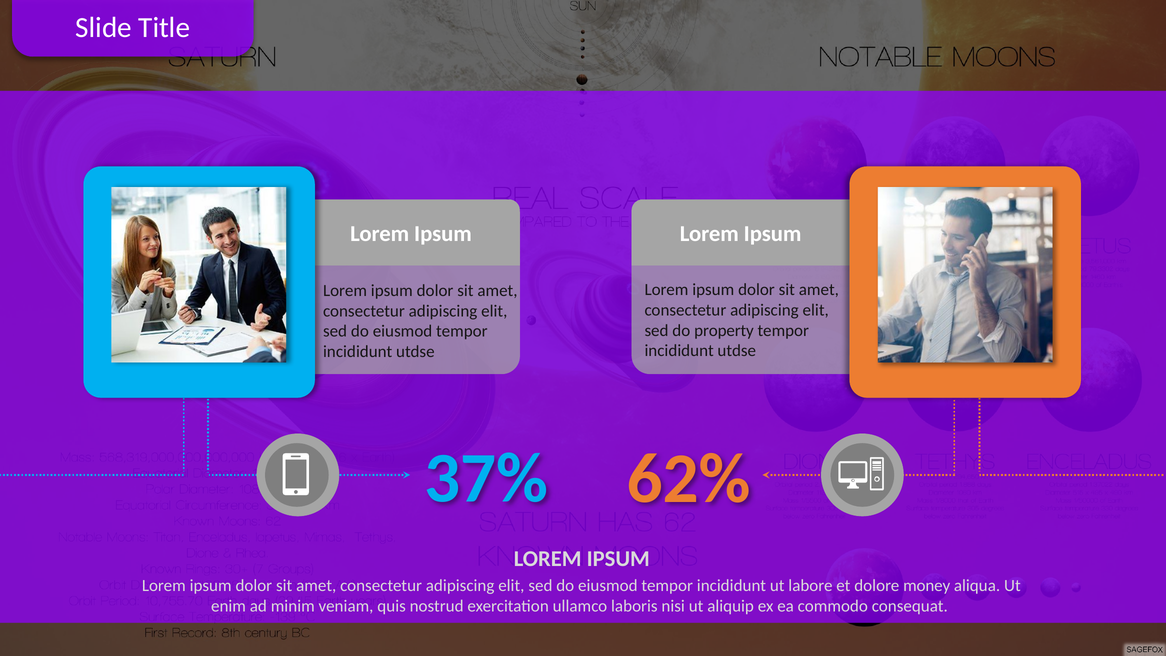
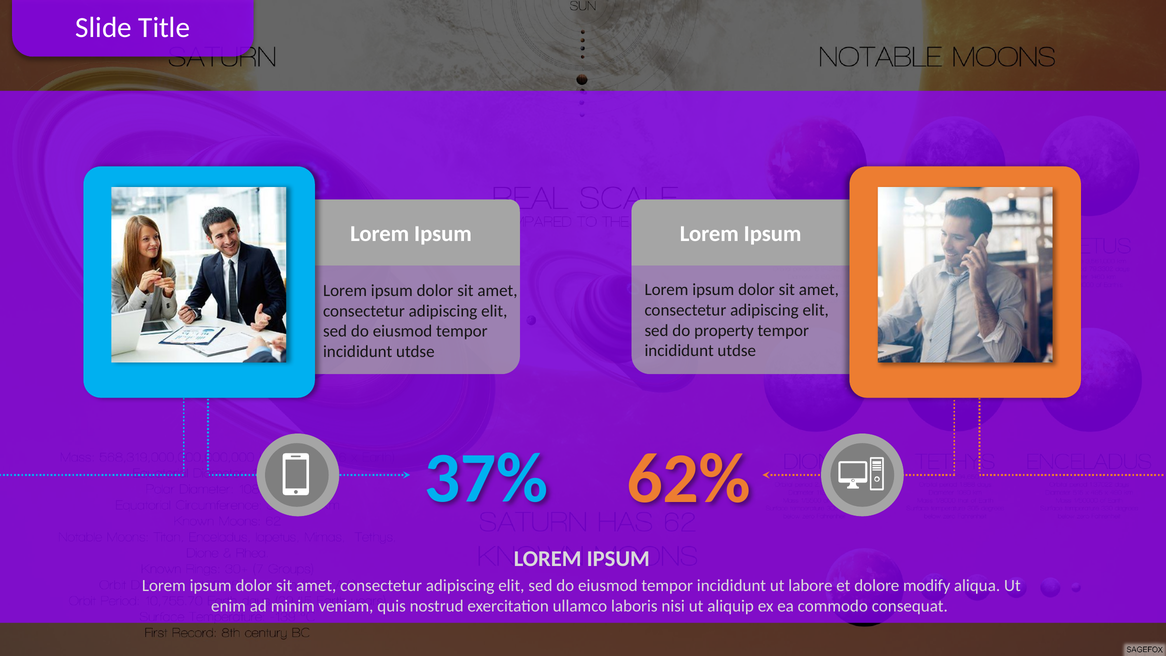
money: money -> modify
